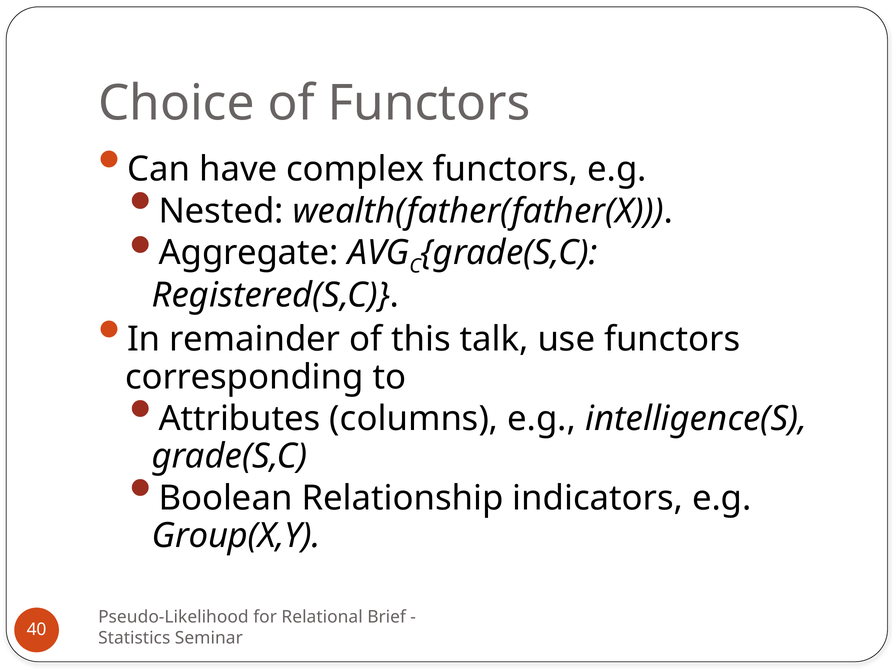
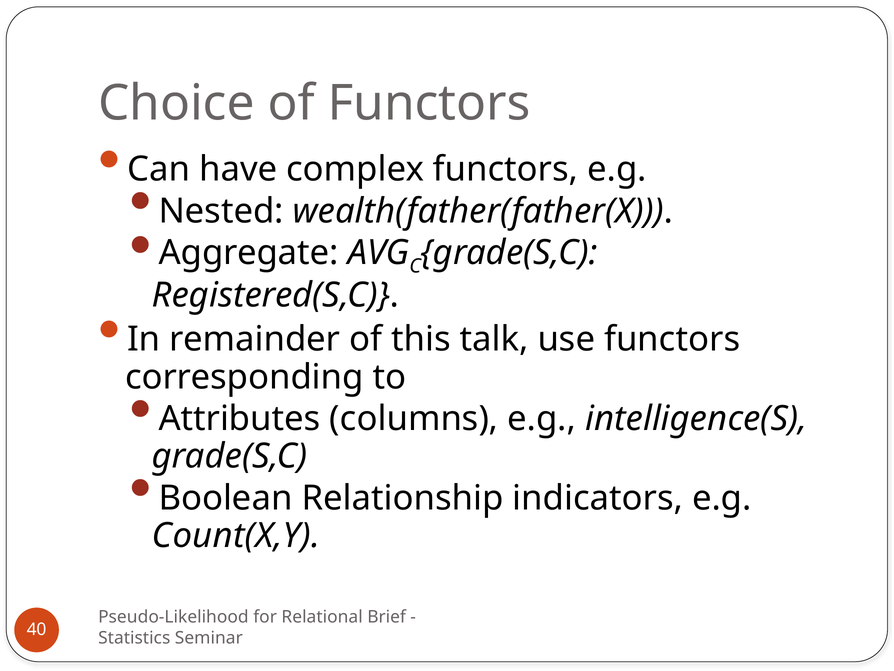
Group(X,Y: Group(X,Y -> Count(X,Y
